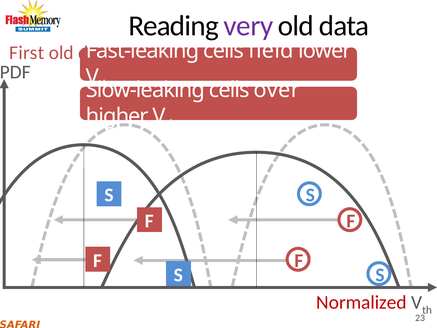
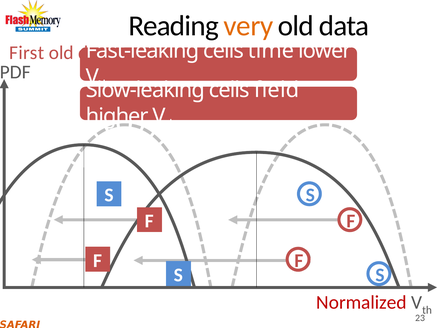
very colour: purple -> orange
field: field -> time
over: over -> field
